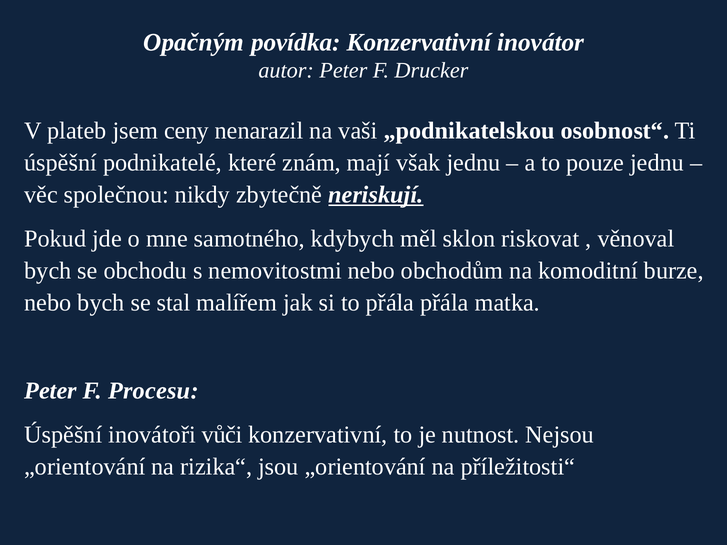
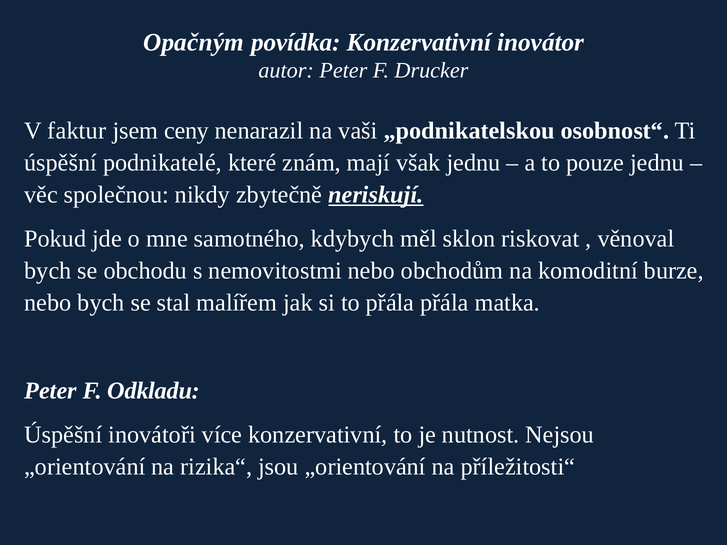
plateb: plateb -> faktur
Procesu: Procesu -> Odkladu
vůči: vůči -> více
